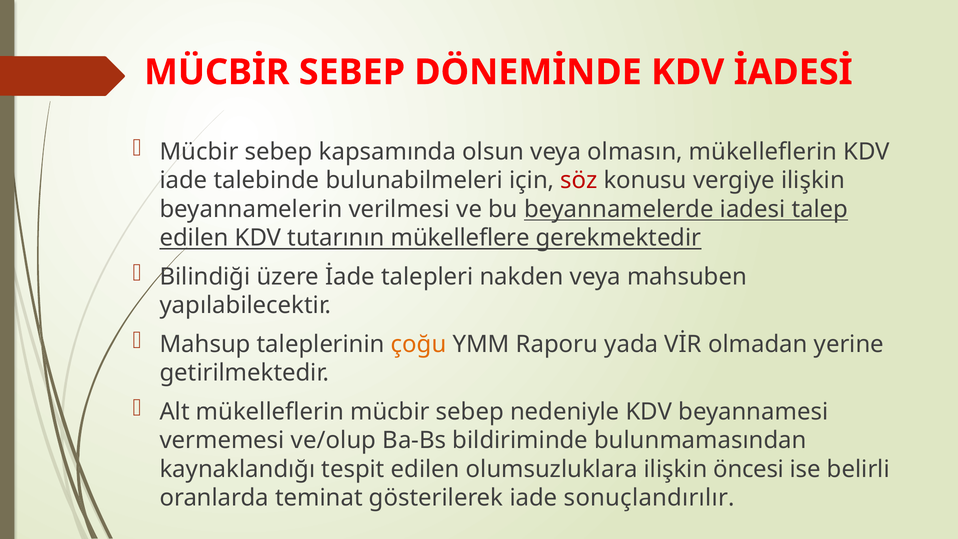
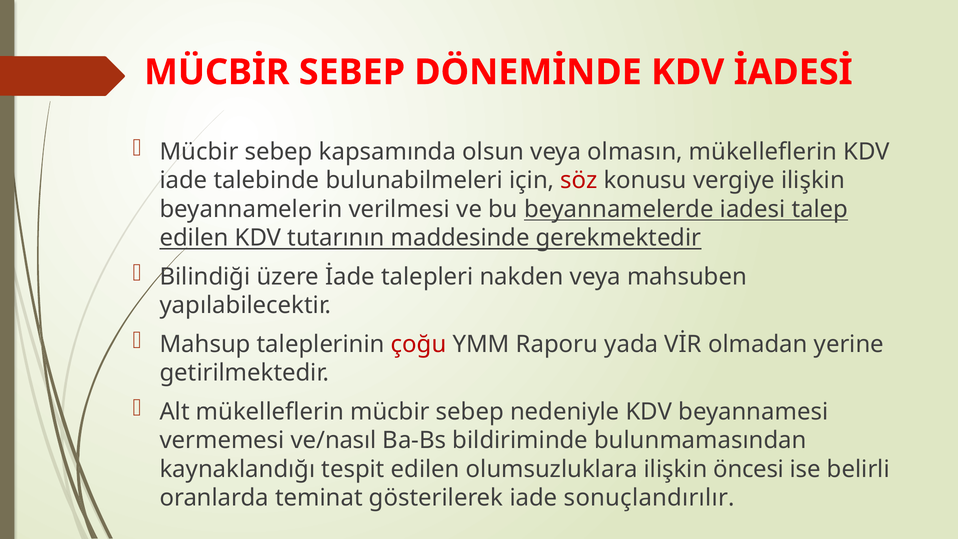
mükelleflere: mükelleflere -> maddesinde
çoğu colour: orange -> red
ve/olup: ve/olup -> ve/nasıl
